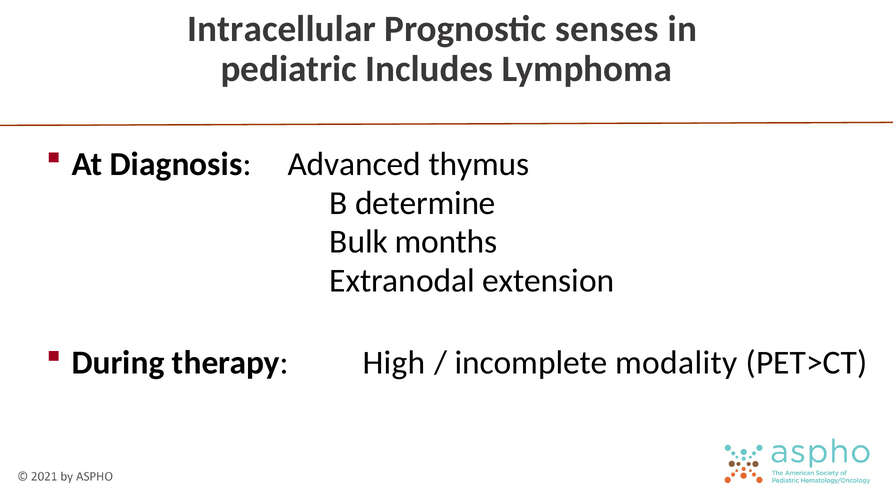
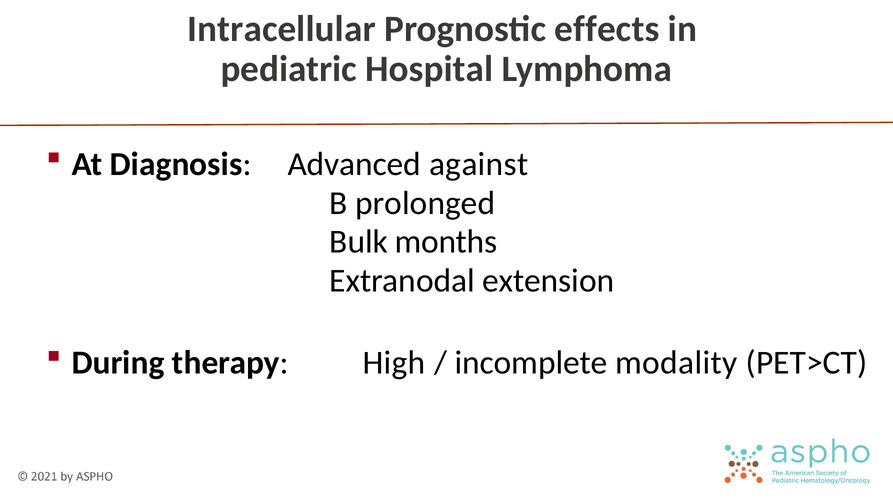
senses: senses -> effects
Includes: Includes -> Hospital
thymus: thymus -> against
determine: determine -> prolonged
